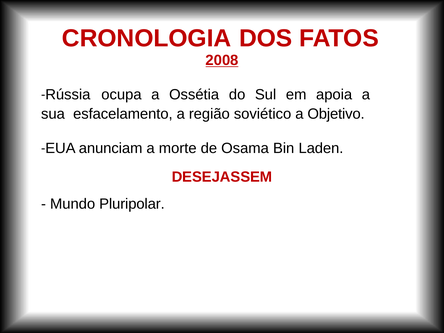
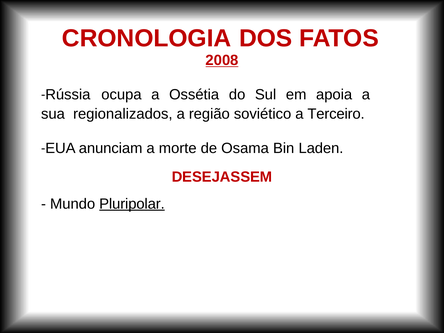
esfacelamento: esfacelamento -> regionalizados
Objetivo: Objetivo -> Terceiro
Pluripolar underline: none -> present
